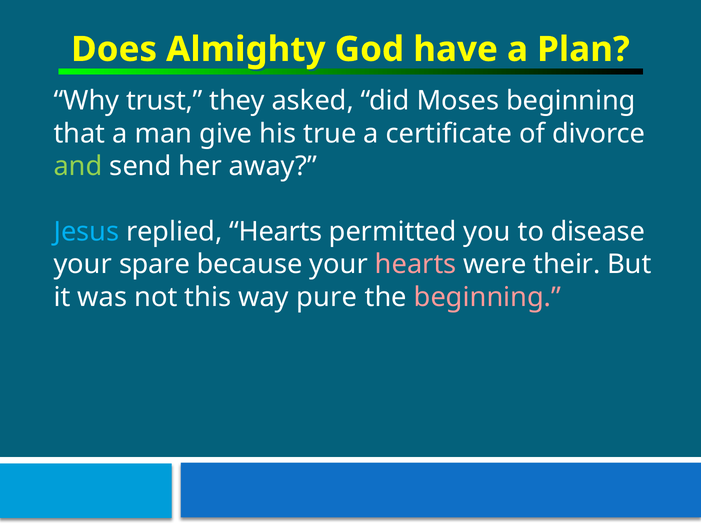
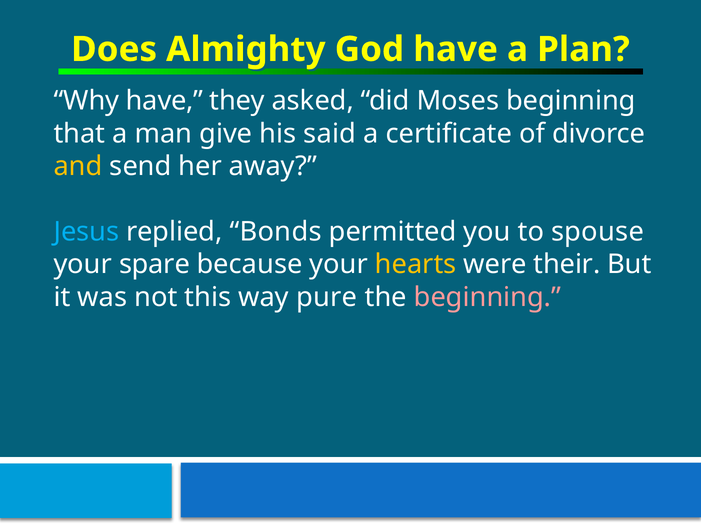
Why trust: trust -> have
true: true -> said
and colour: light green -> yellow
replied Hearts: Hearts -> Bonds
disease: disease -> spouse
hearts at (416, 265) colour: pink -> yellow
